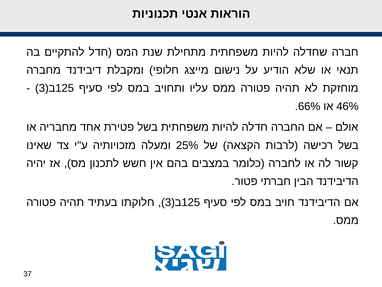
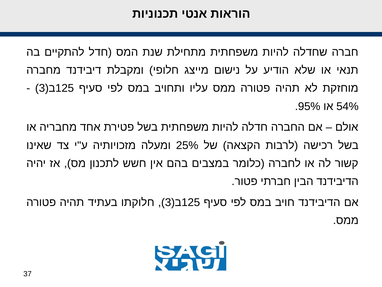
66%: 66% -> 95%
46%: 46% -> 54%
